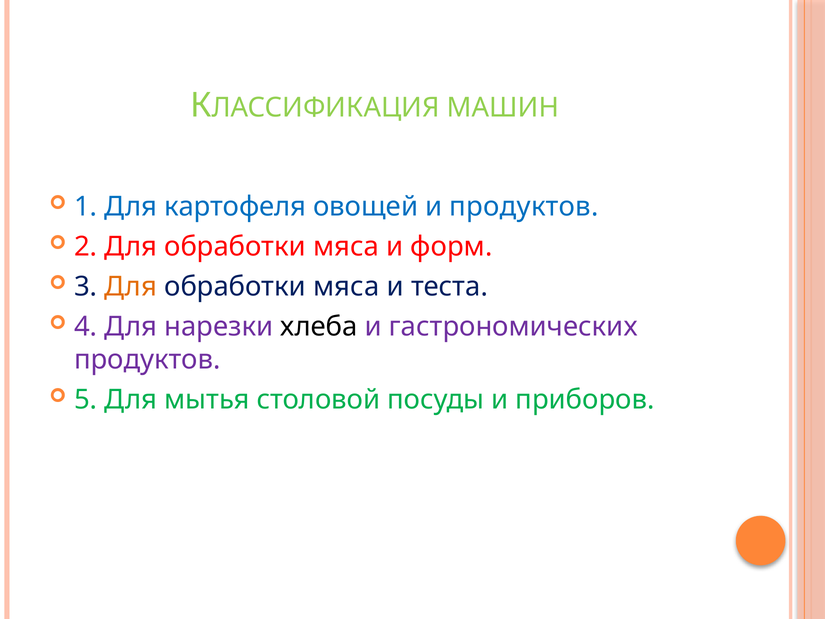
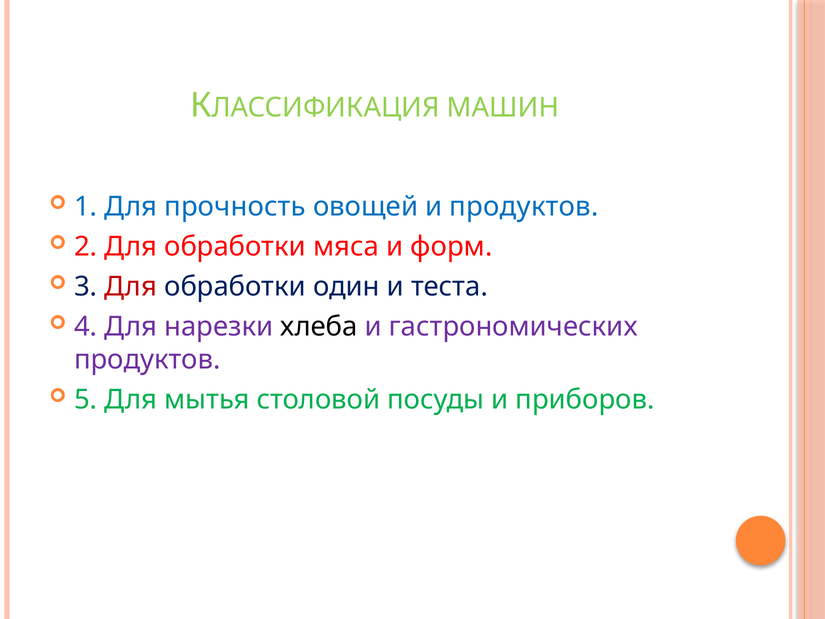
картофеля: картофеля -> прочность
Для at (131, 287) colour: orange -> red
мяса at (346, 287): мяса -> один
